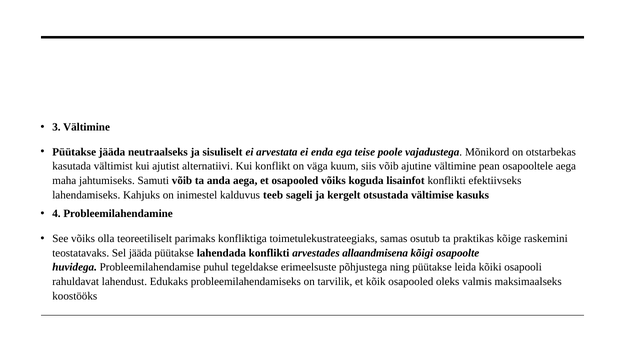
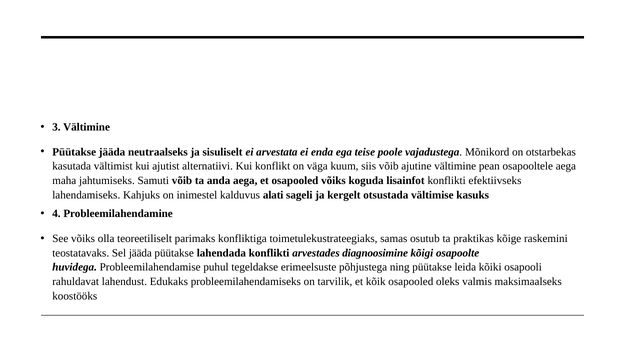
teeb: teeb -> alati
allaandmisena: allaandmisena -> diagnoosimine
